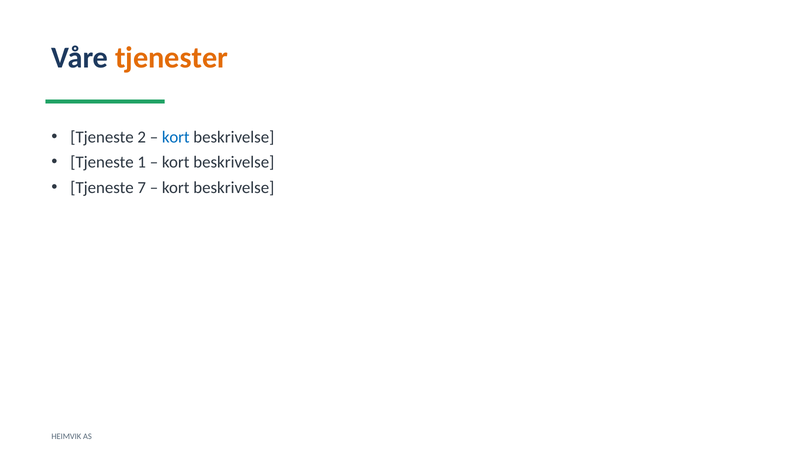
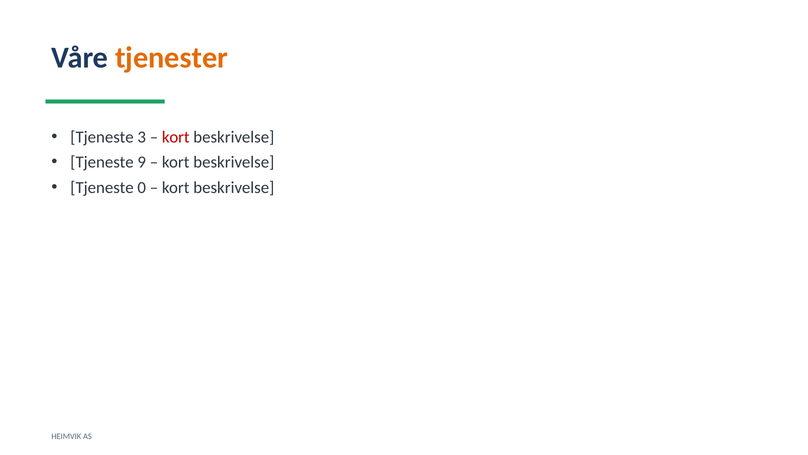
2: 2 -> 3
kort at (176, 137) colour: blue -> red
1: 1 -> 9
7: 7 -> 0
